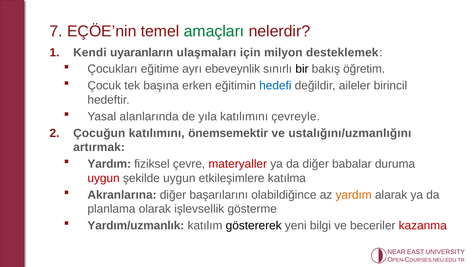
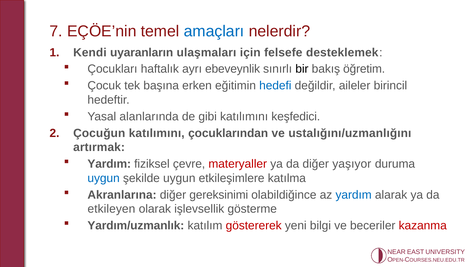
amaçları colour: green -> blue
milyon: milyon -> felsefe
eğitime: eğitime -> haftalık
yıla: yıla -> gibi
çevreyle: çevreyle -> keşfedici
önemsemektir: önemsemektir -> çocuklarından
babalar: babalar -> yaşıyor
uygun at (104, 178) colour: red -> blue
başarılarını: başarılarını -> gereksinimi
yardım at (354, 195) colour: orange -> blue
planlama: planlama -> etkileyen
göstererek colour: black -> red
